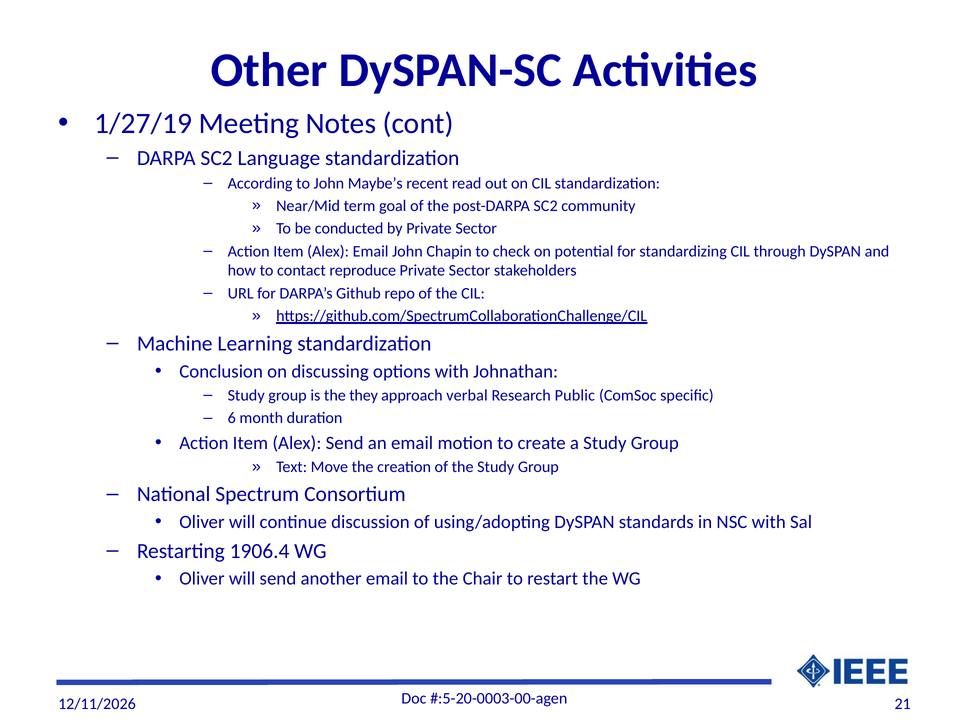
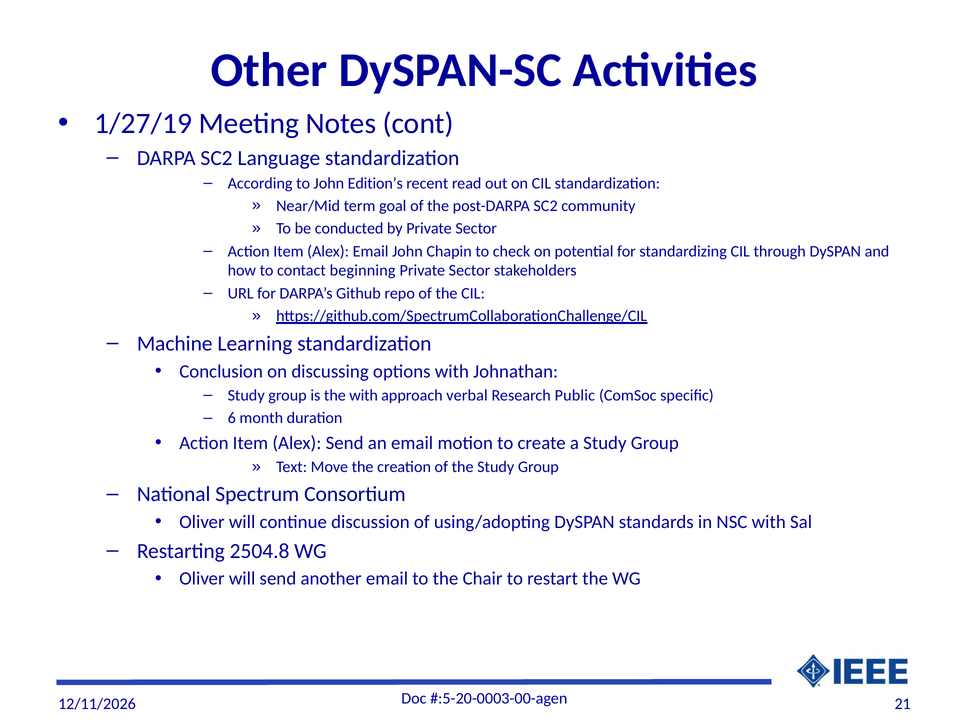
Maybe’s: Maybe’s -> Edition’s
reproduce: reproduce -> beginning
the they: they -> with
1906.4: 1906.4 -> 2504.8
